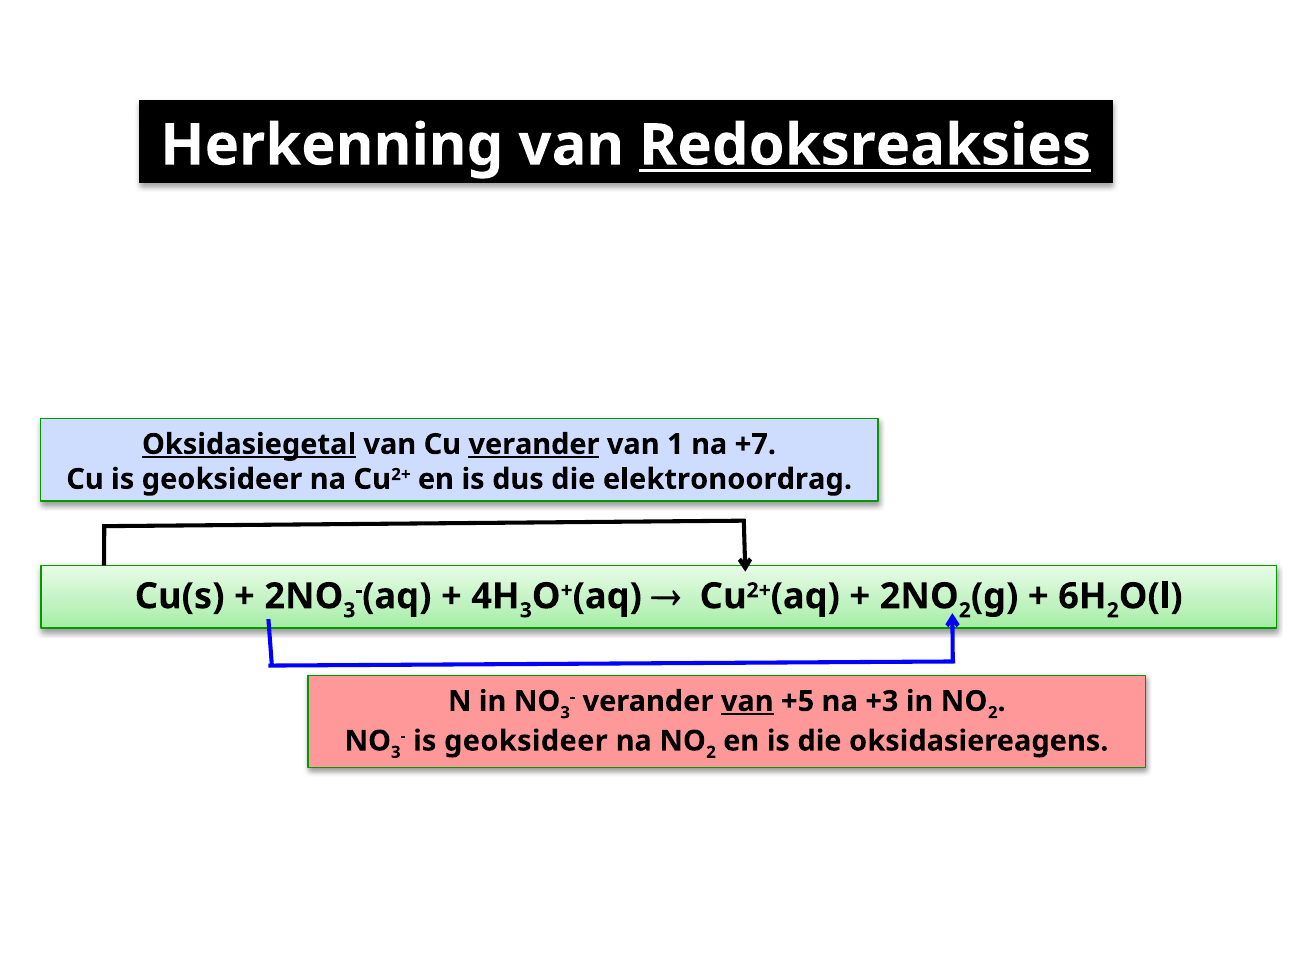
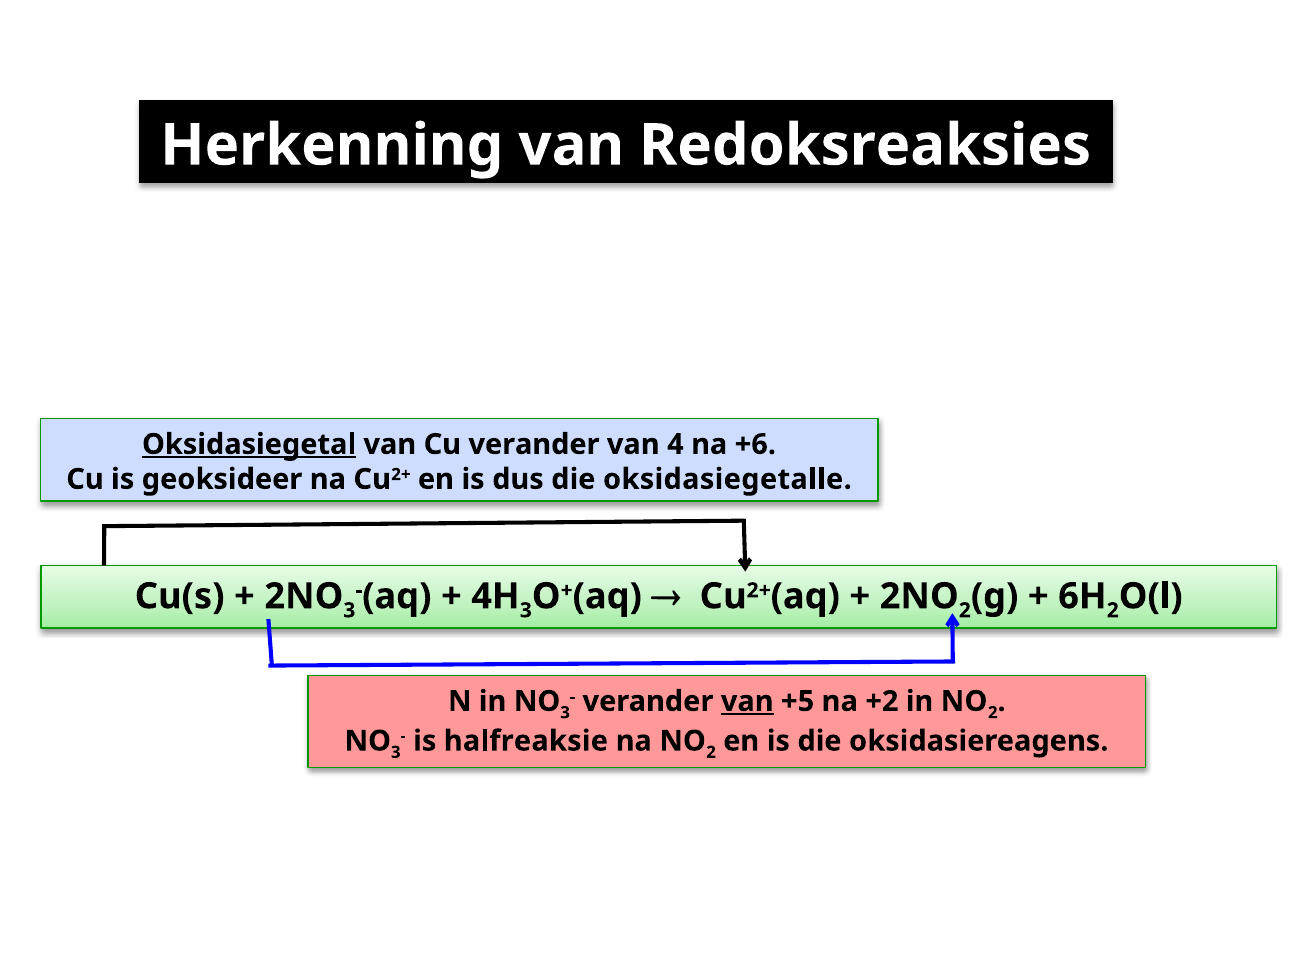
Redoksreaksies underline: present -> none
verander at (534, 444) underline: present -> none
1: 1 -> 4
+7: +7 -> +6
elektronoordrag: elektronoordrag -> oksidasiegetalle
+3: +3 -> +2
geoksideer at (526, 741): geoksideer -> halfreaksie
